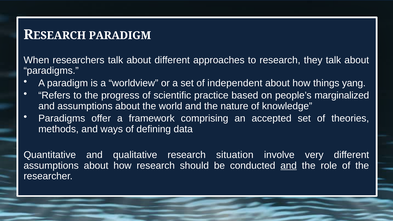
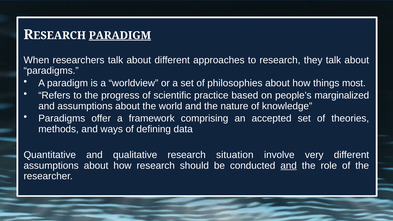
PARADIGM at (120, 35) underline: none -> present
independent: independent -> philosophies
yang: yang -> most
